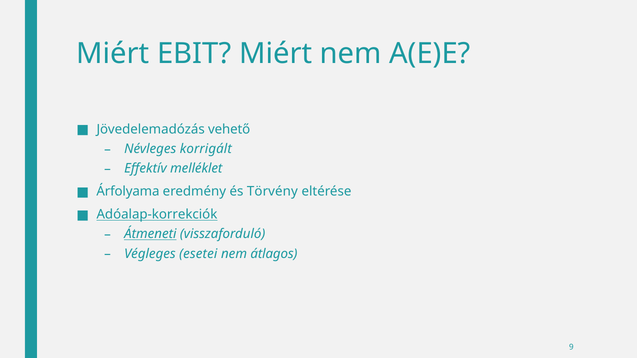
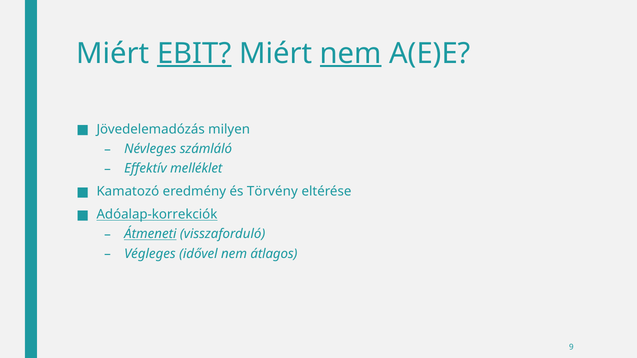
EBIT underline: none -> present
nem at (351, 54) underline: none -> present
vehető: vehető -> milyen
korrigált: korrigált -> számláló
Árfolyama: Árfolyama -> Kamatozó
esetei: esetei -> idővel
